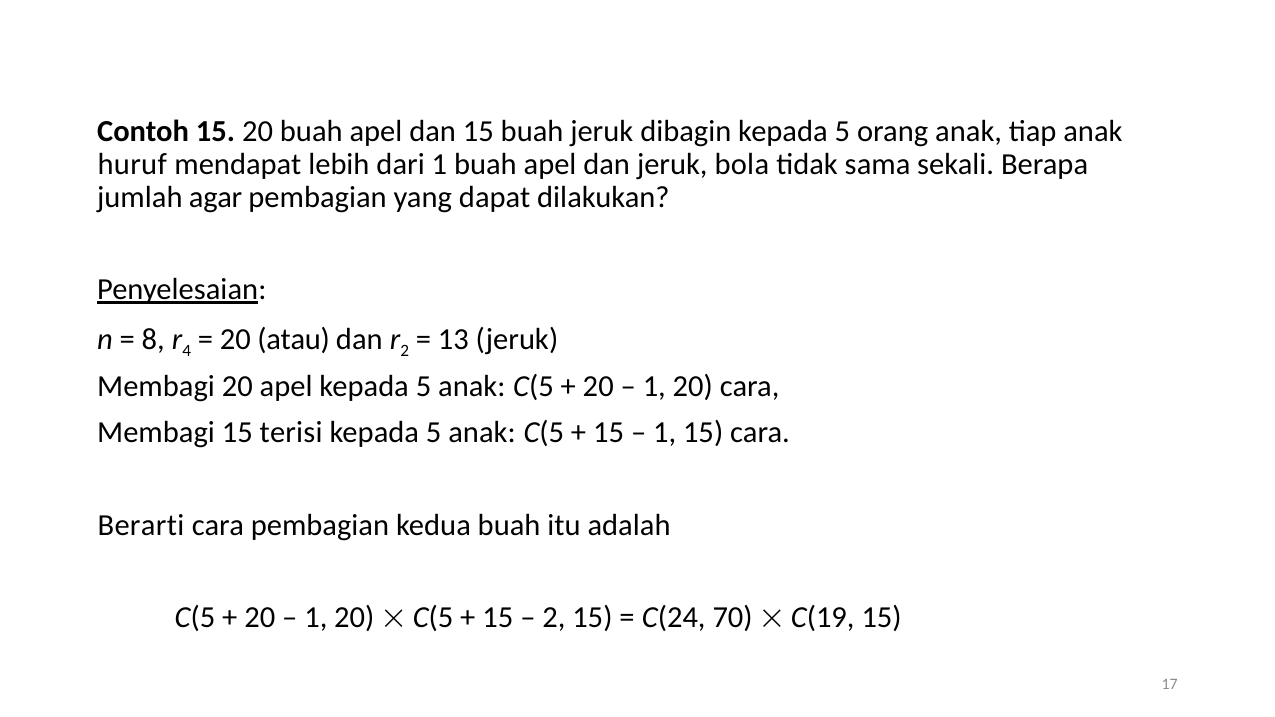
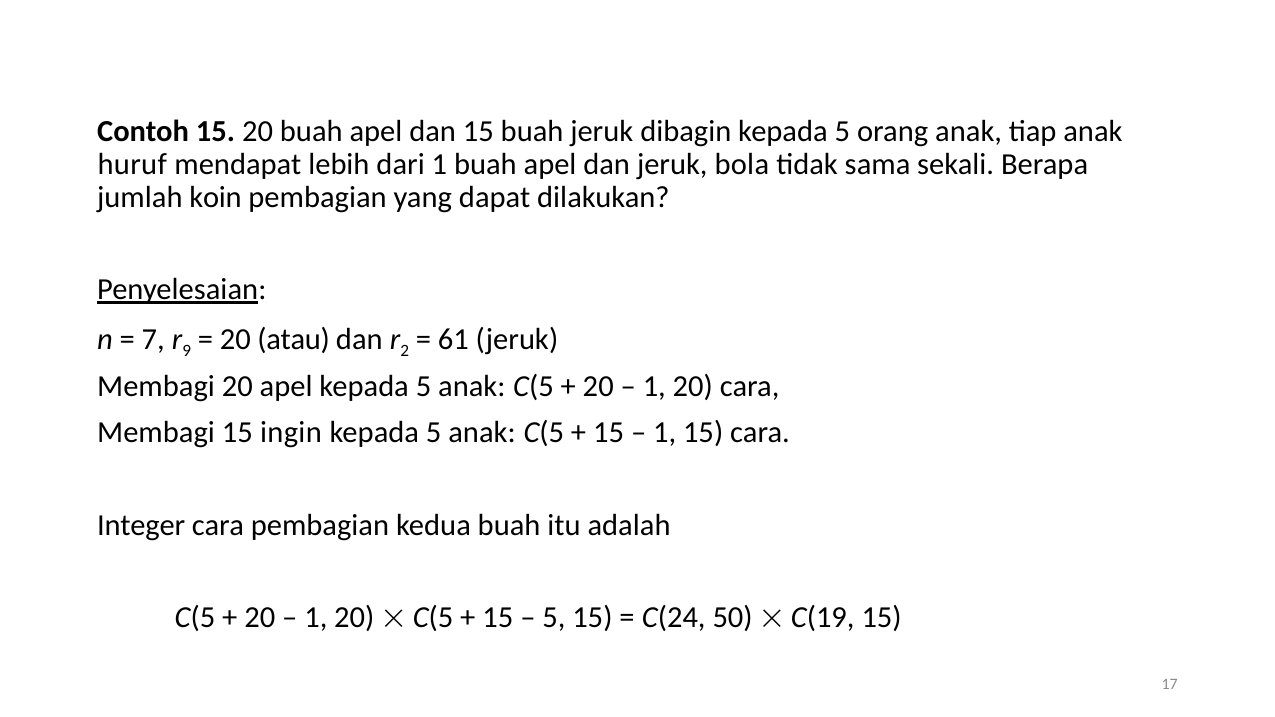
agar: agar -> koin
8: 8 -> 7
4: 4 -> 9
13: 13 -> 61
terisi: terisi -> ingin
Berarti: Berarti -> Integer
2 at (554, 618): 2 -> 5
70: 70 -> 50
